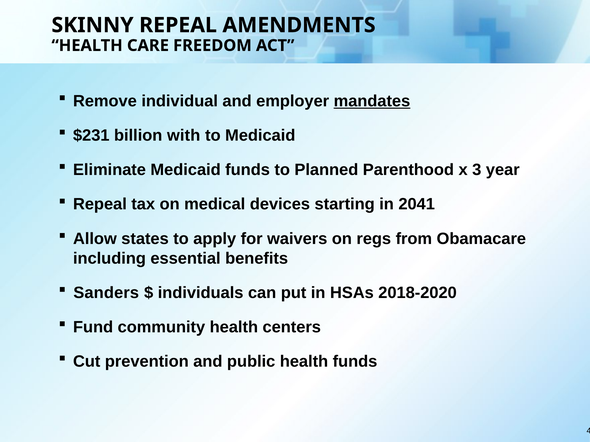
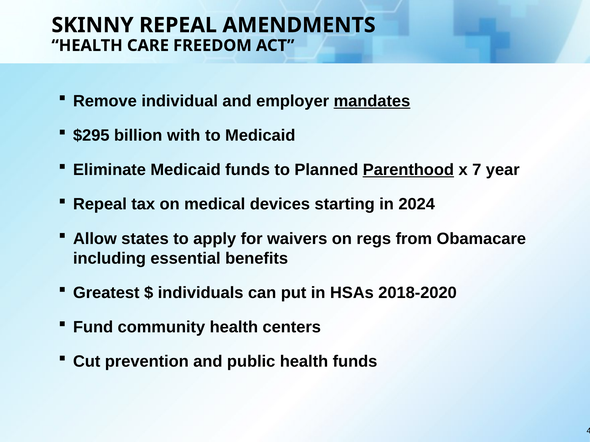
$231: $231 -> $295
Parenthood underline: none -> present
3: 3 -> 7
2041: 2041 -> 2024
Sanders: Sanders -> Greatest
